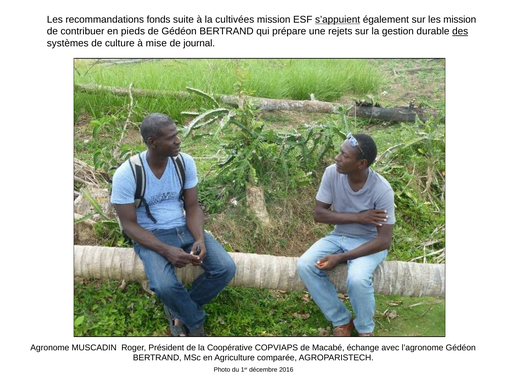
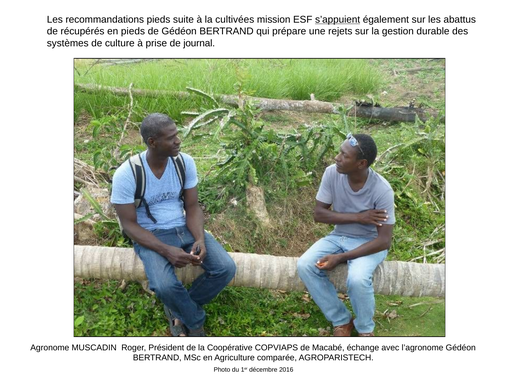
recommandations fonds: fonds -> pieds
les mission: mission -> abattus
contribuer: contribuer -> récupérés
des underline: present -> none
mise: mise -> prise
